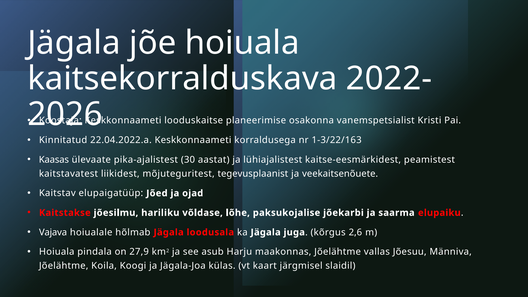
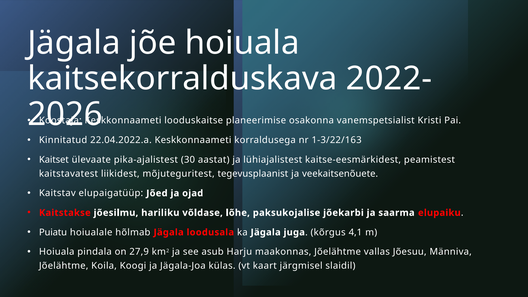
Kaasas: Kaasas -> Kaitset
Vajava: Vajava -> Puiatu
2,6: 2,6 -> 4,1
